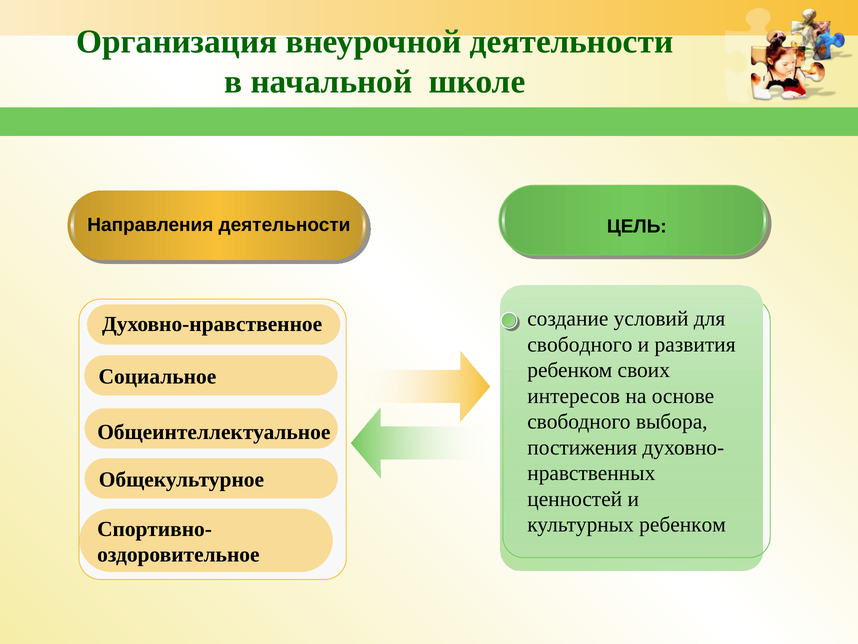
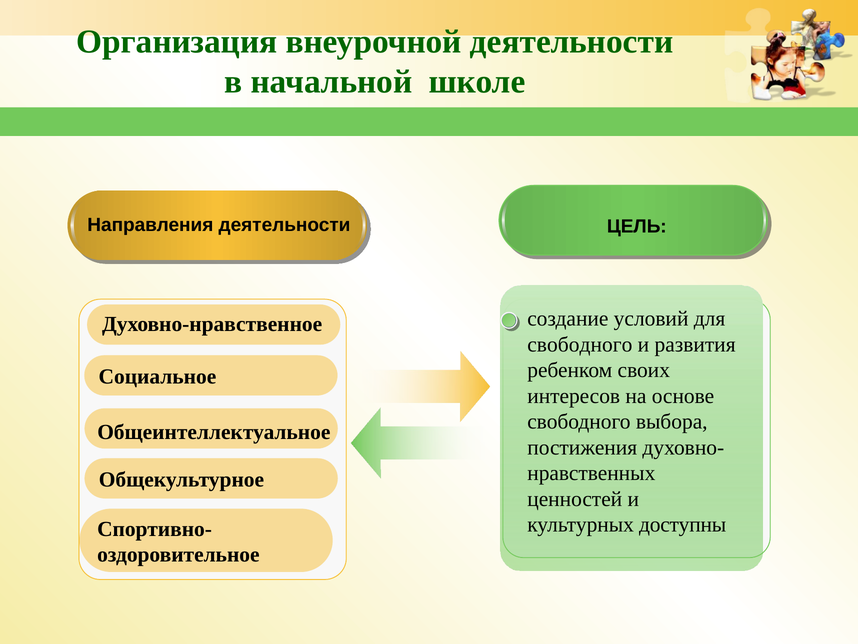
культурных ребенком: ребенком -> доступны
